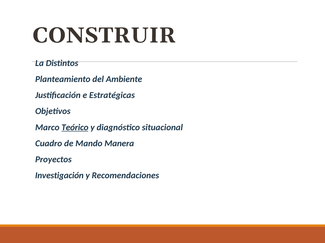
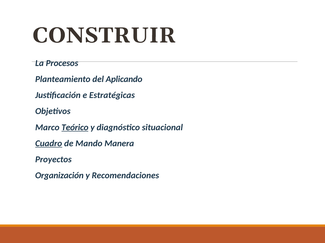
Distintos: Distintos -> Procesos
Ambiente: Ambiente -> Aplicando
Cuadro underline: none -> present
Investigación: Investigación -> Organización
